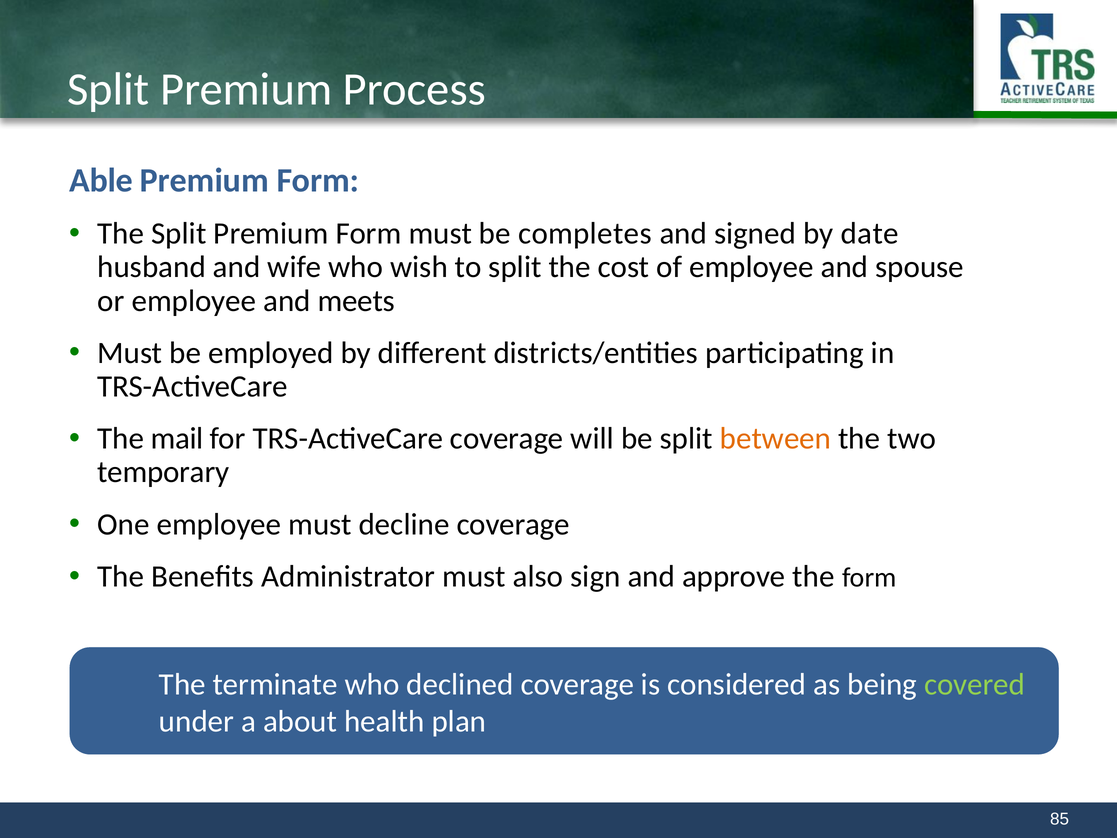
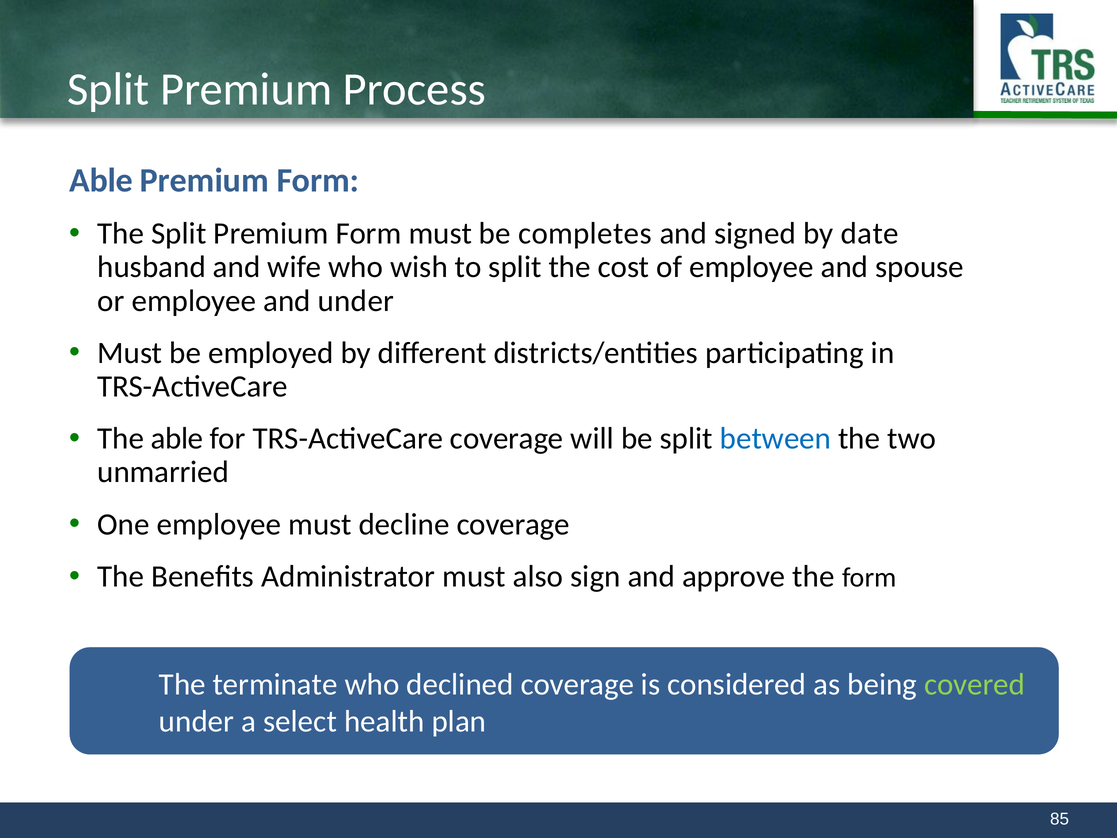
and meets: meets -> under
The mail: mail -> able
between colour: orange -> blue
temporary: temporary -> unmarried
about: about -> select
